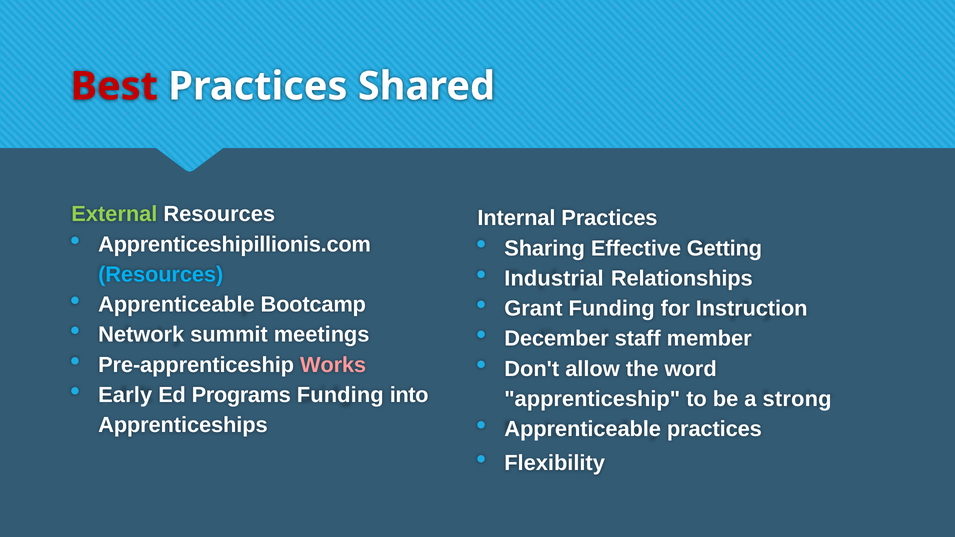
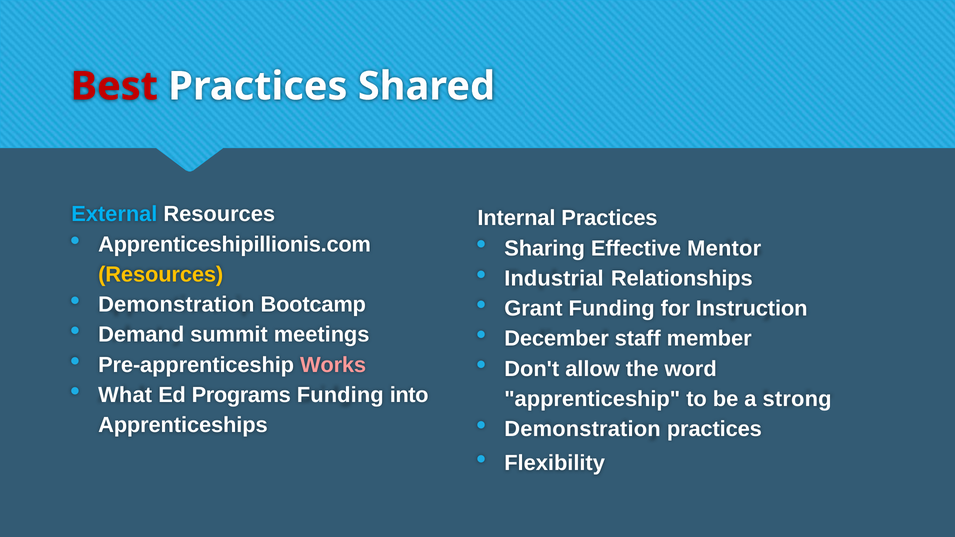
External colour: light green -> light blue
Getting: Getting -> Mentor
Resources at (161, 275) colour: light blue -> yellow
Apprenticeable at (176, 305): Apprenticeable -> Demonstration
Network: Network -> Demand
Early: Early -> What
Apprenticeable at (583, 429): Apprenticeable -> Demonstration
